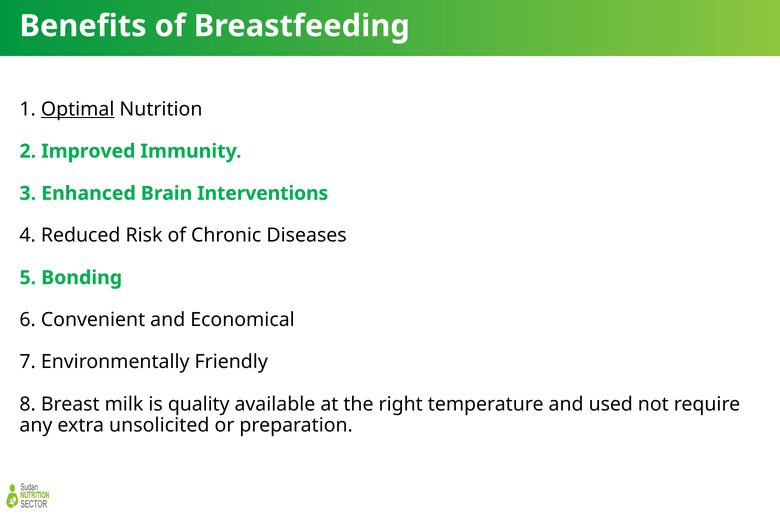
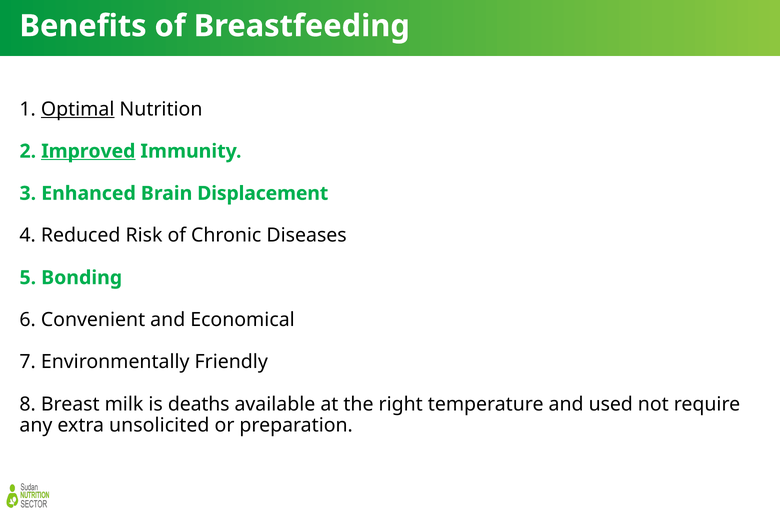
Improved underline: none -> present
Interventions: Interventions -> Displacement
quality: quality -> deaths
